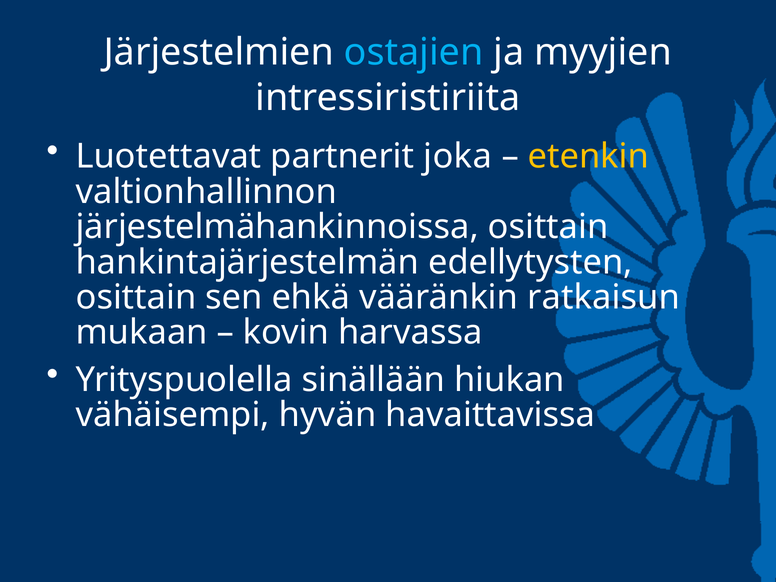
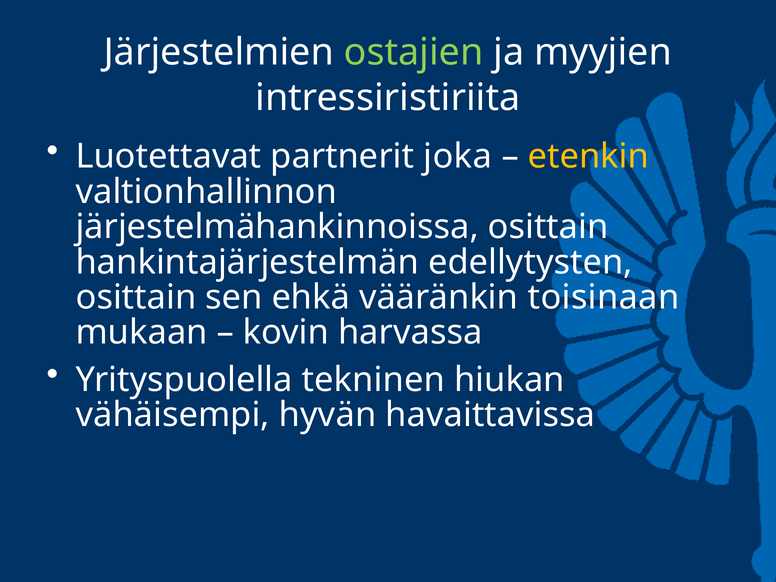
ostajien colour: light blue -> light green
ratkaisun: ratkaisun -> toisinaan
sinällään: sinällään -> tekninen
